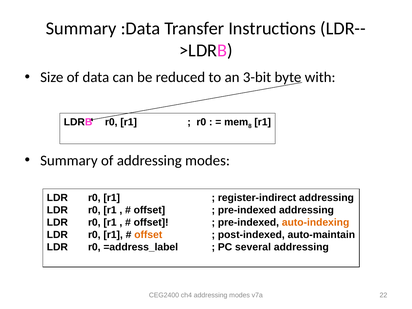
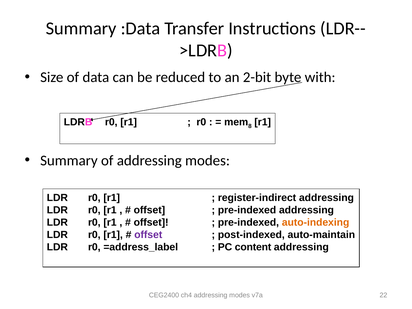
3-bit: 3-bit -> 2-bit
offset at (148, 235) colour: orange -> purple
several: several -> content
